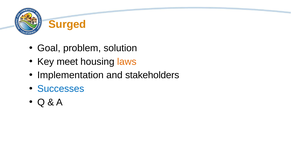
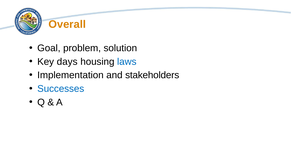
Surged: Surged -> Overall
meet: meet -> days
laws colour: orange -> blue
